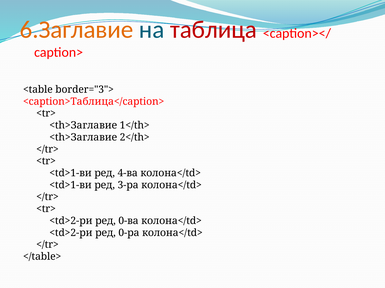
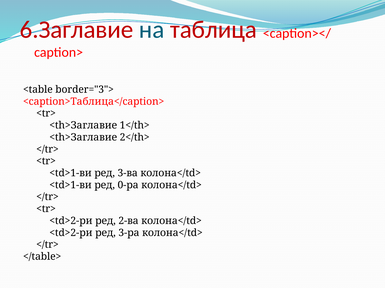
6.Заглавие colour: orange -> red
4-ва: 4-ва -> 3-ва
3-ра: 3-ра -> 0-ра
0-ва: 0-ва -> 2-ва
0-ра: 0-ра -> 3-ра
